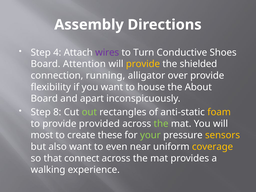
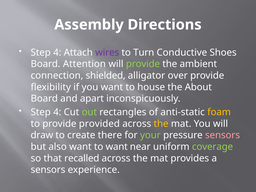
provide at (143, 64) colour: yellow -> light green
shielded: shielded -> ambient
running: running -> shielded
8 at (57, 112): 8 -> 4
the at (161, 124) colour: light green -> yellow
most: most -> draw
these: these -> there
sensors at (223, 135) colour: yellow -> pink
to even: even -> want
coverage colour: yellow -> light green
connect: connect -> recalled
walking at (48, 170): walking -> sensors
